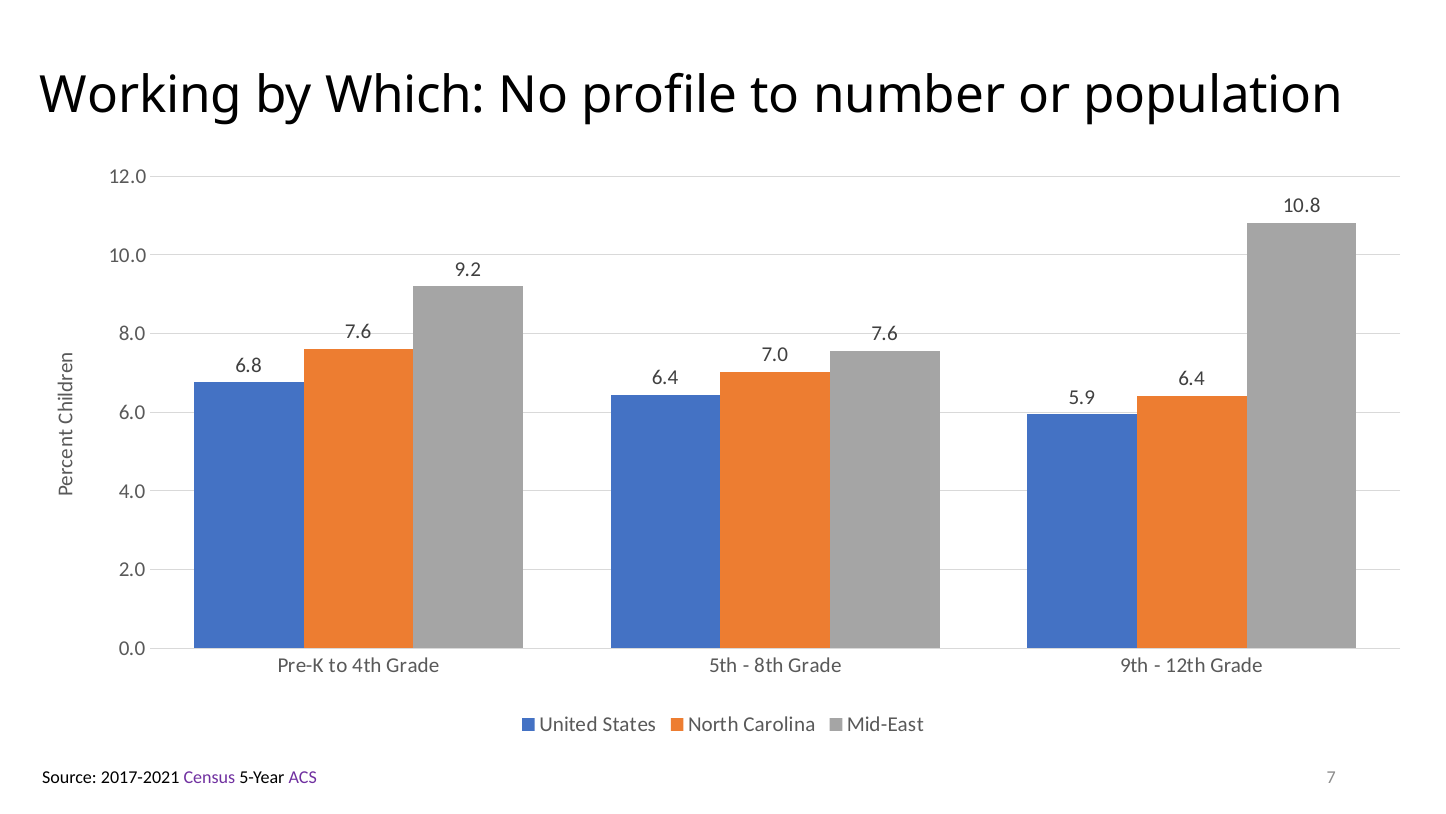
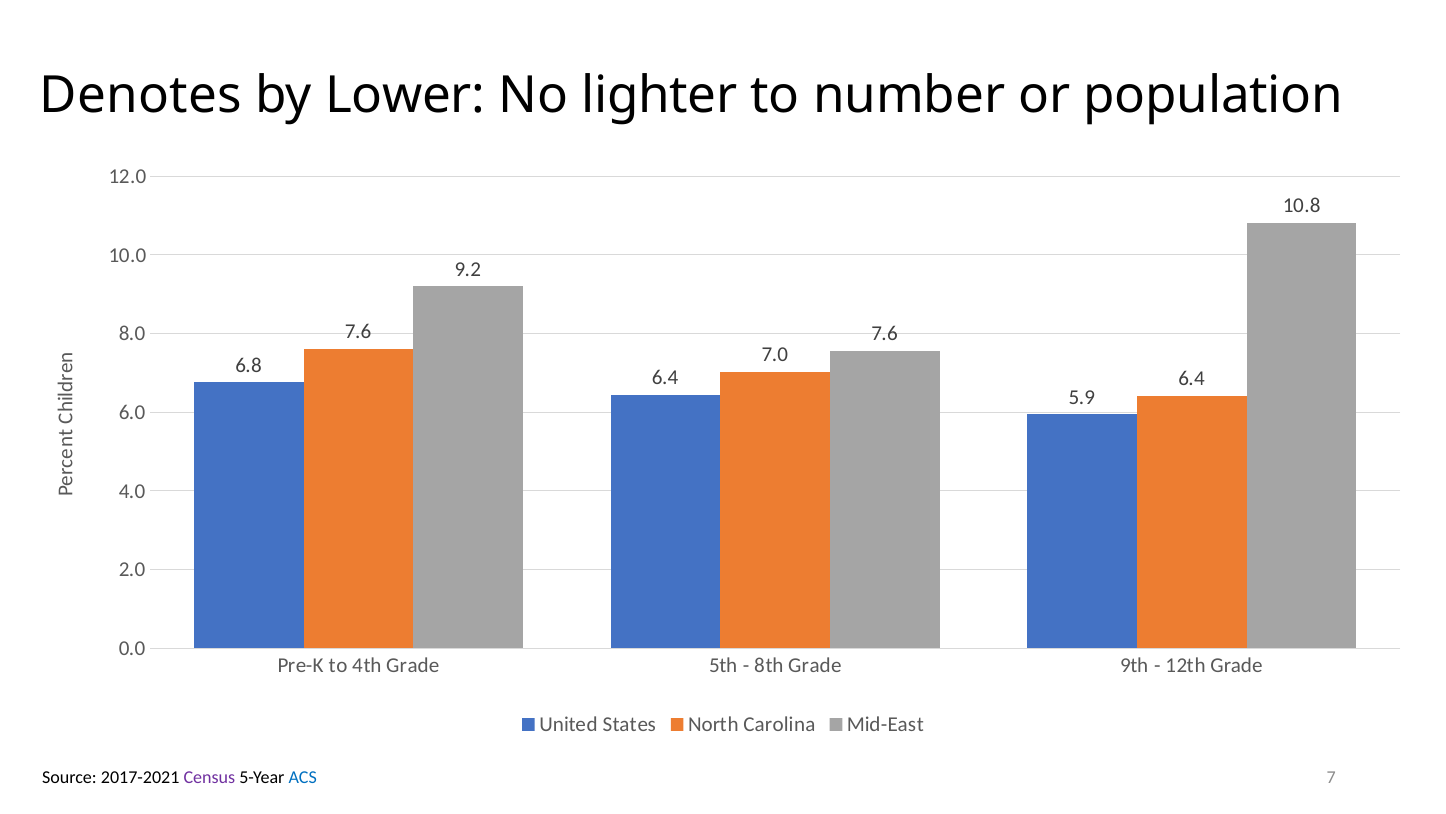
Working: Working -> Denotes
Which: Which -> Lower
profile: profile -> lighter
ACS colour: purple -> blue
